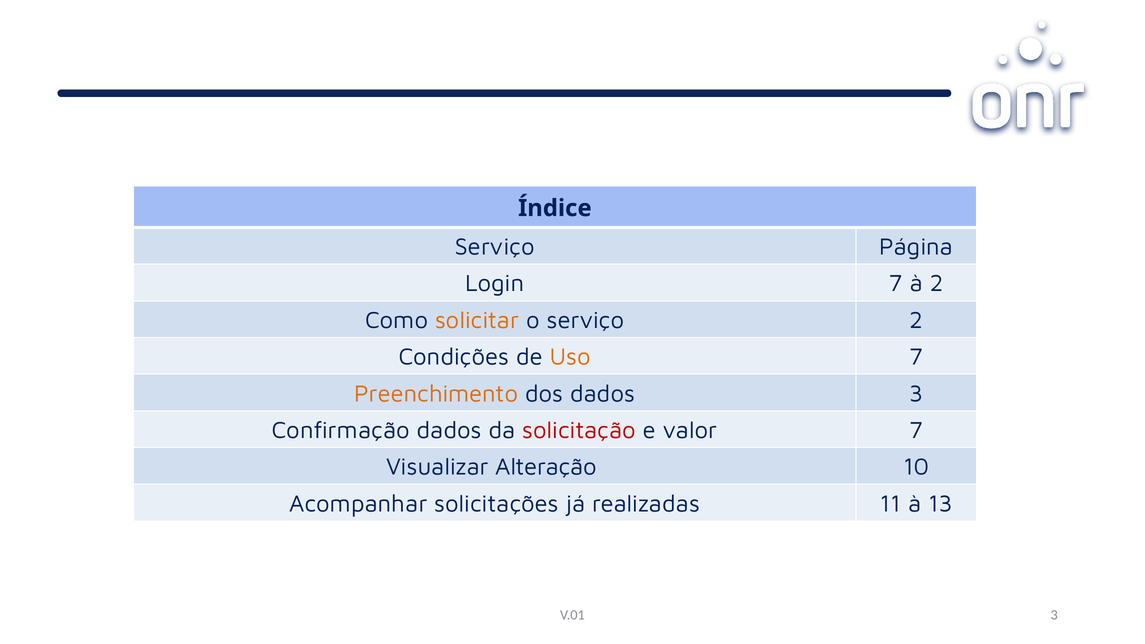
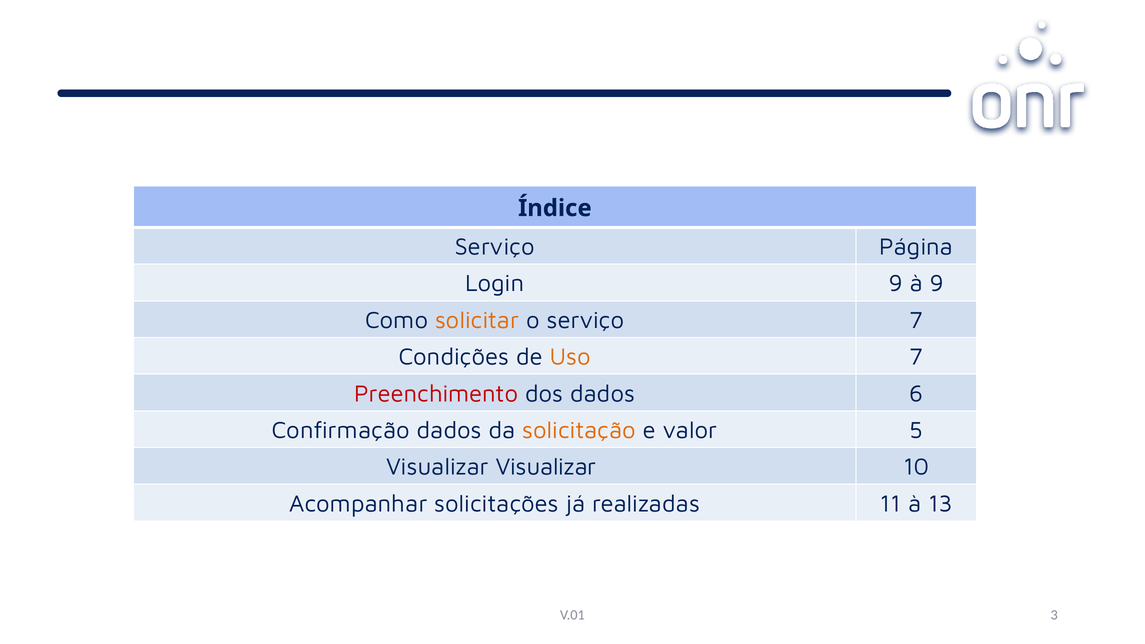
Login 7: 7 -> 9
à 2: 2 -> 9
serviço 2: 2 -> 7
Preenchimento colour: orange -> red
dados 3: 3 -> 6
solicitação colour: red -> orange
valor 7: 7 -> 5
Visualizar Alteração: Alteração -> Visualizar
